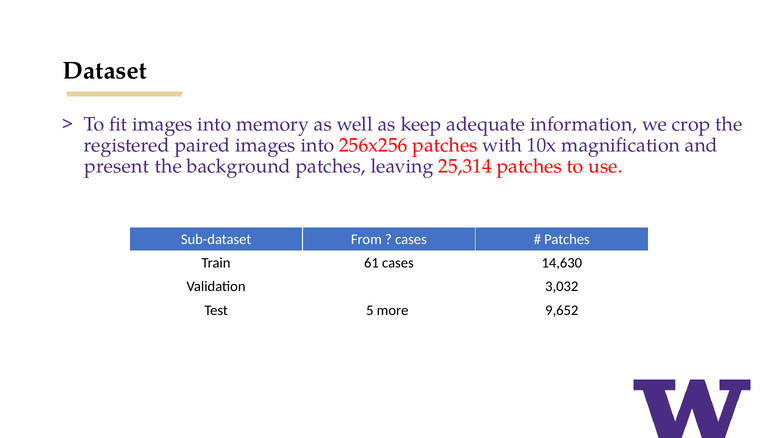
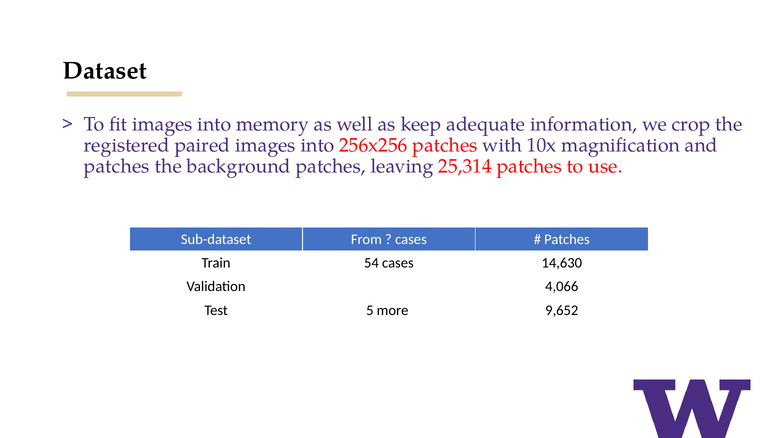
present at (117, 166): present -> patches
61: 61 -> 54
3,032: 3,032 -> 4,066
